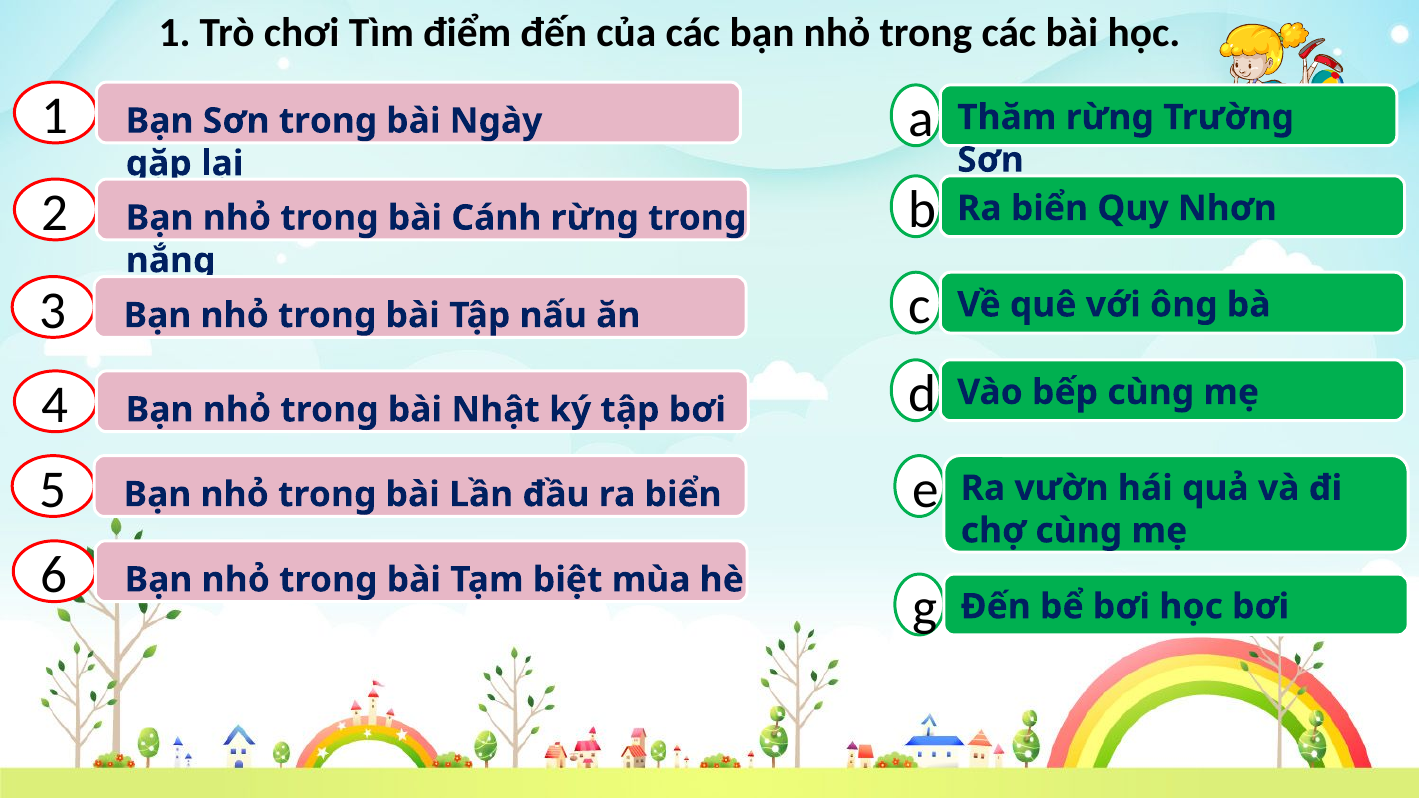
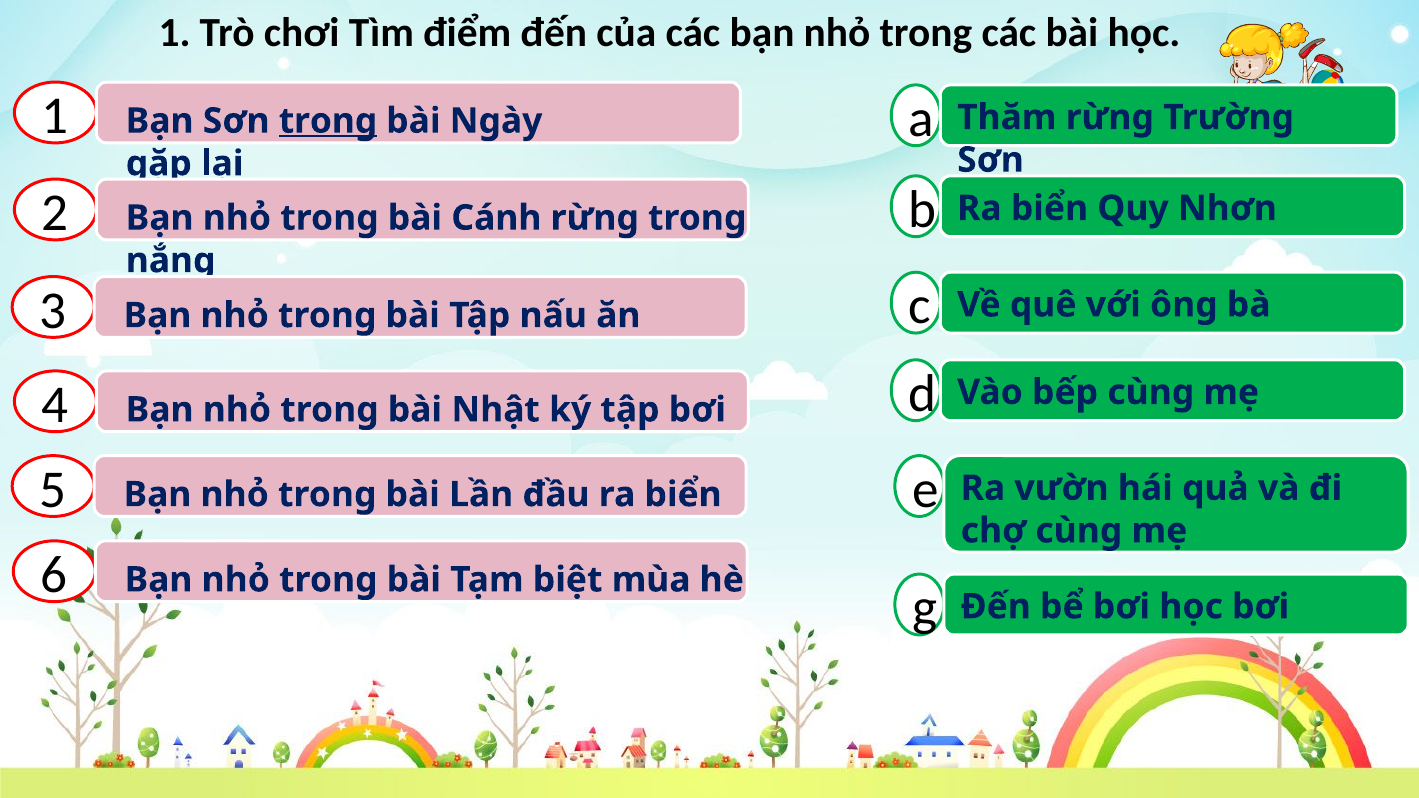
trong at (328, 121) underline: none -> present
